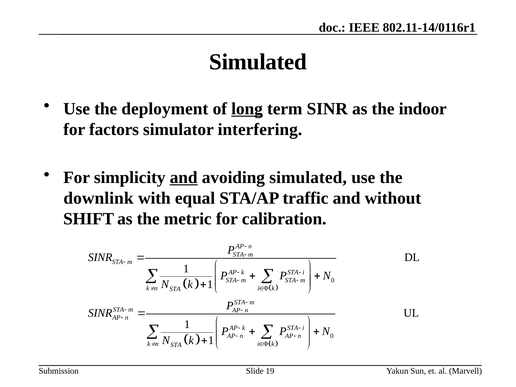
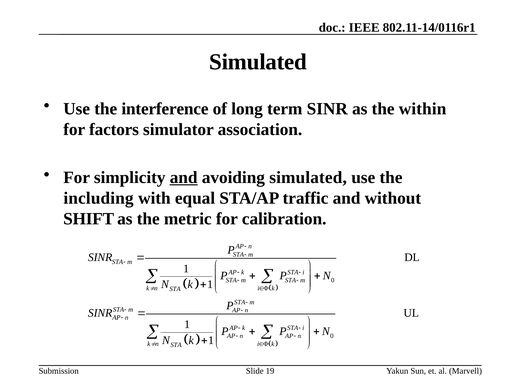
deployment: deployment -> interference
long underline: present -> none
indoor: indoor -> within
interfering: interfering -> association
downlink: downlink -> including
